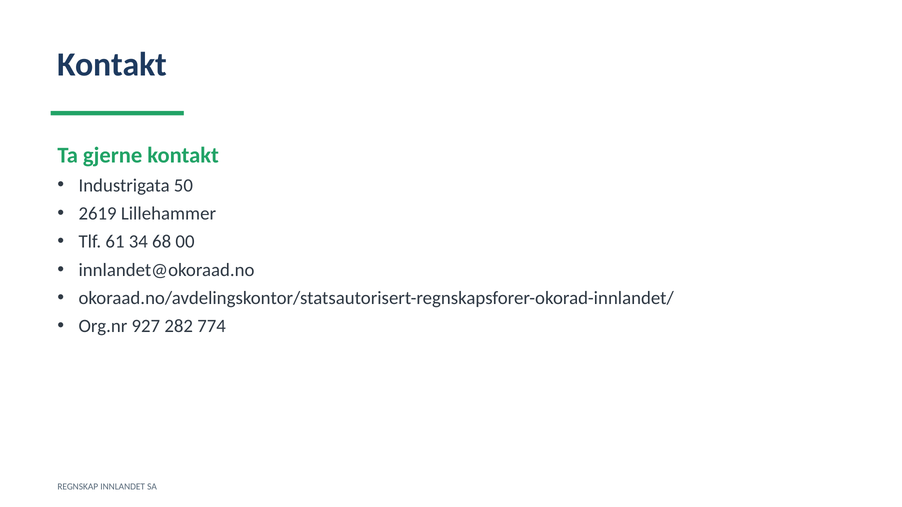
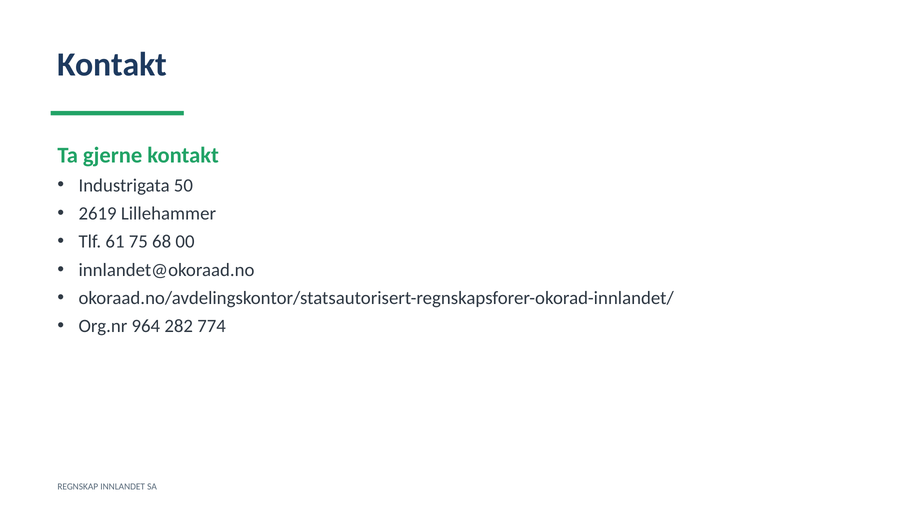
34: 34 -> 75
927: 927 -> 964
